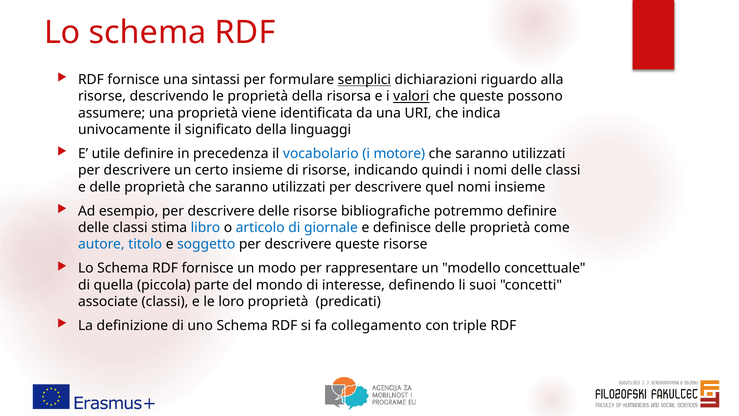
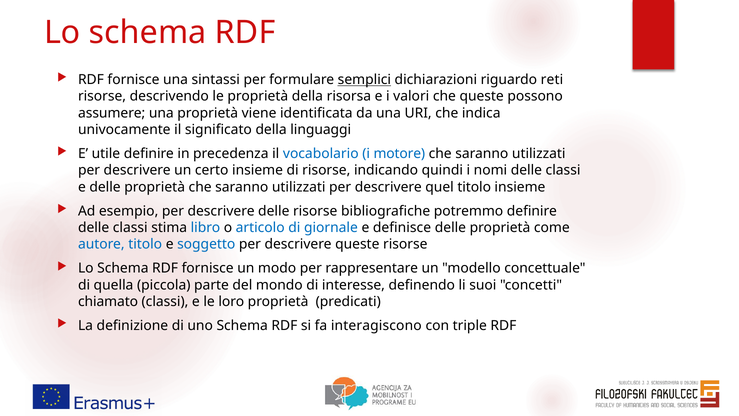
alla: alla -> reti
valori underline: present -> none
quel nomi: nomi -> titolo
associate: associate -> chiamato
collegamento: collegamento -> interagiscono
